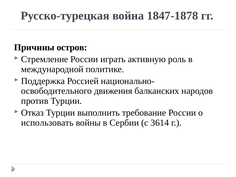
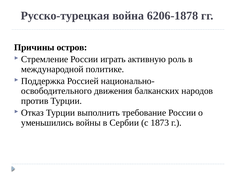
1847-1878: 1847-1878 -> 6206-1878
использовать: использовать -> уменьшились
3614: 3614 -> 1873
